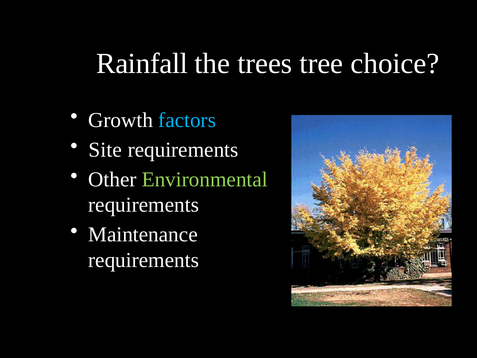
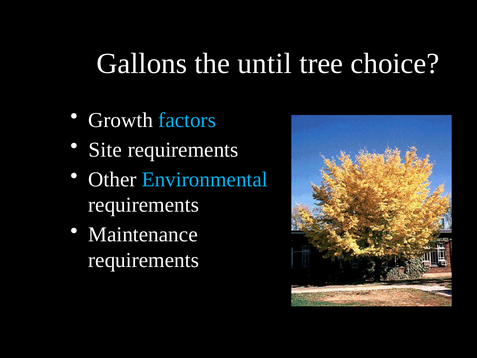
Rainfall: Rainfall -> Gallons
trees: trees -> until
Environmental colour: light green -> light blue
